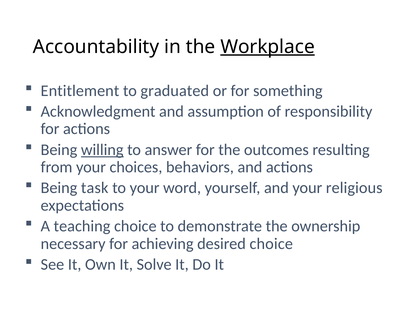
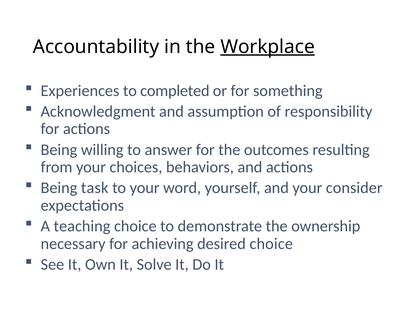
Entitlement: Entitlement -> Experiences
graduated: graduated -> completed
willing underline: present -> none
religious: religious -> consider
